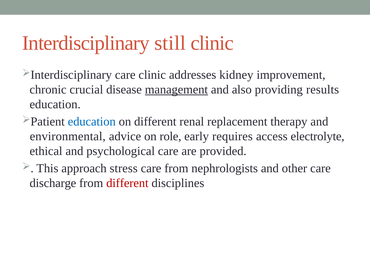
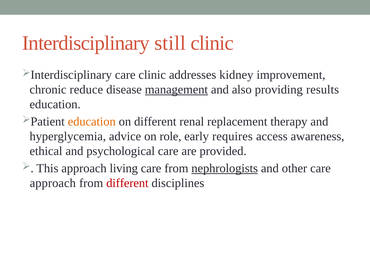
crucial: crucial -> reduce
education at (92, 122) colour: blue -> orange
environmental: environmental -> hyperglycemia
electrolyte: electrolyte -> awareness
stress: stress -> living
nephrologists underline: none -> present
discharge at (53, 183): discharge -> approach
